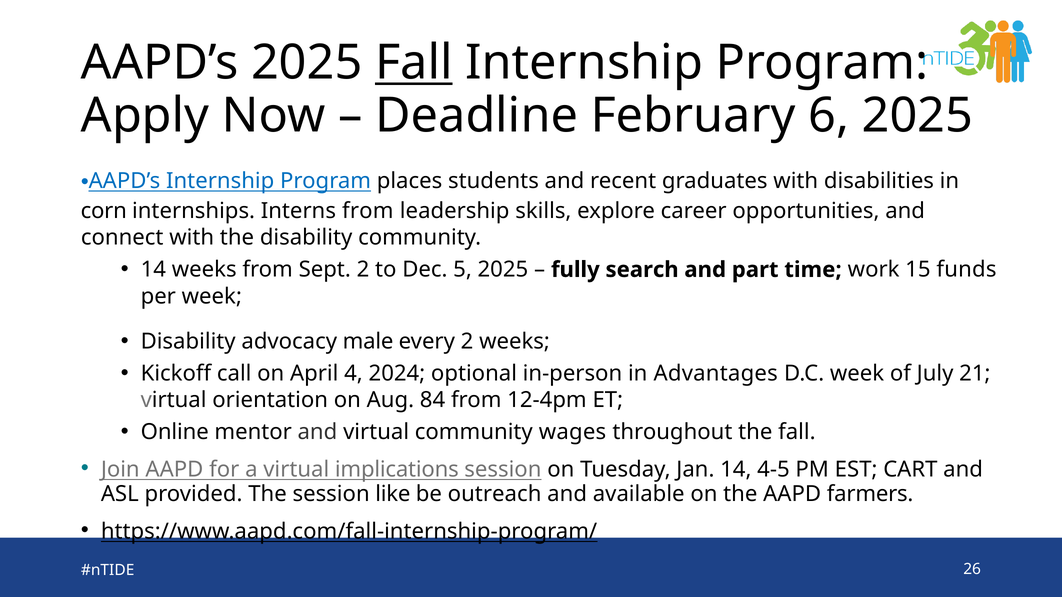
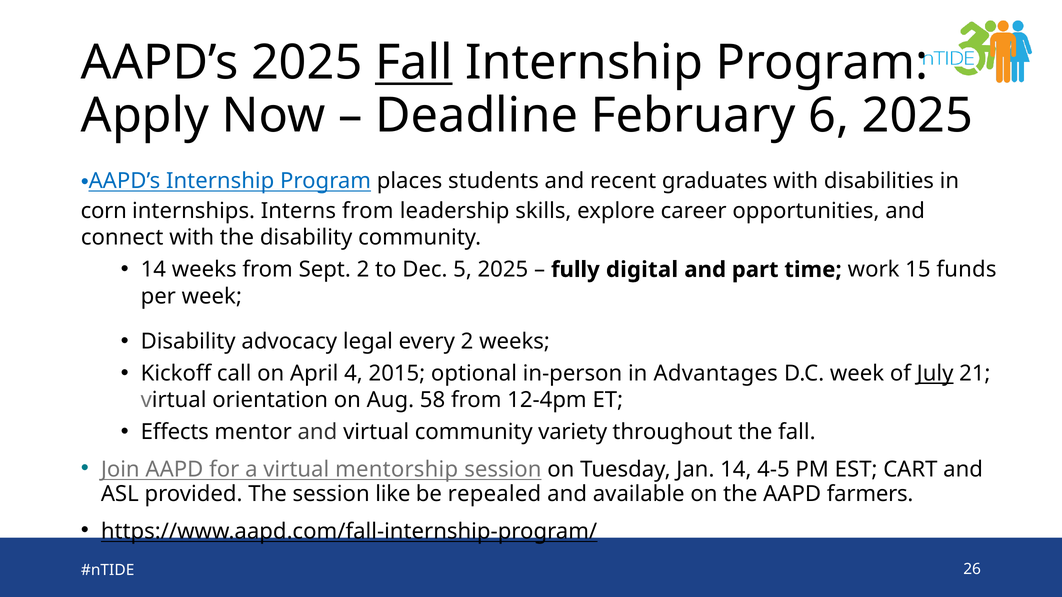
search: search -> digital
male: male -> legal
2024: 2024 -> 2015
July underline: none -> present
84: 84 -> 58
Online: Online -> Effects
wages: wages -> variety
implications: implications -> mentorship
outreach: outreach -> repealed
